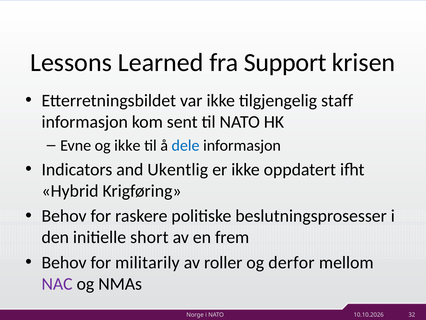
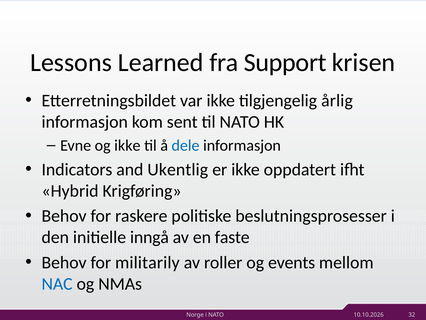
staff: staff -> årlig
short: short -> inngå
frem: frem -> faste
derfor: derfor -> events
NAC colour: purple -> blue
